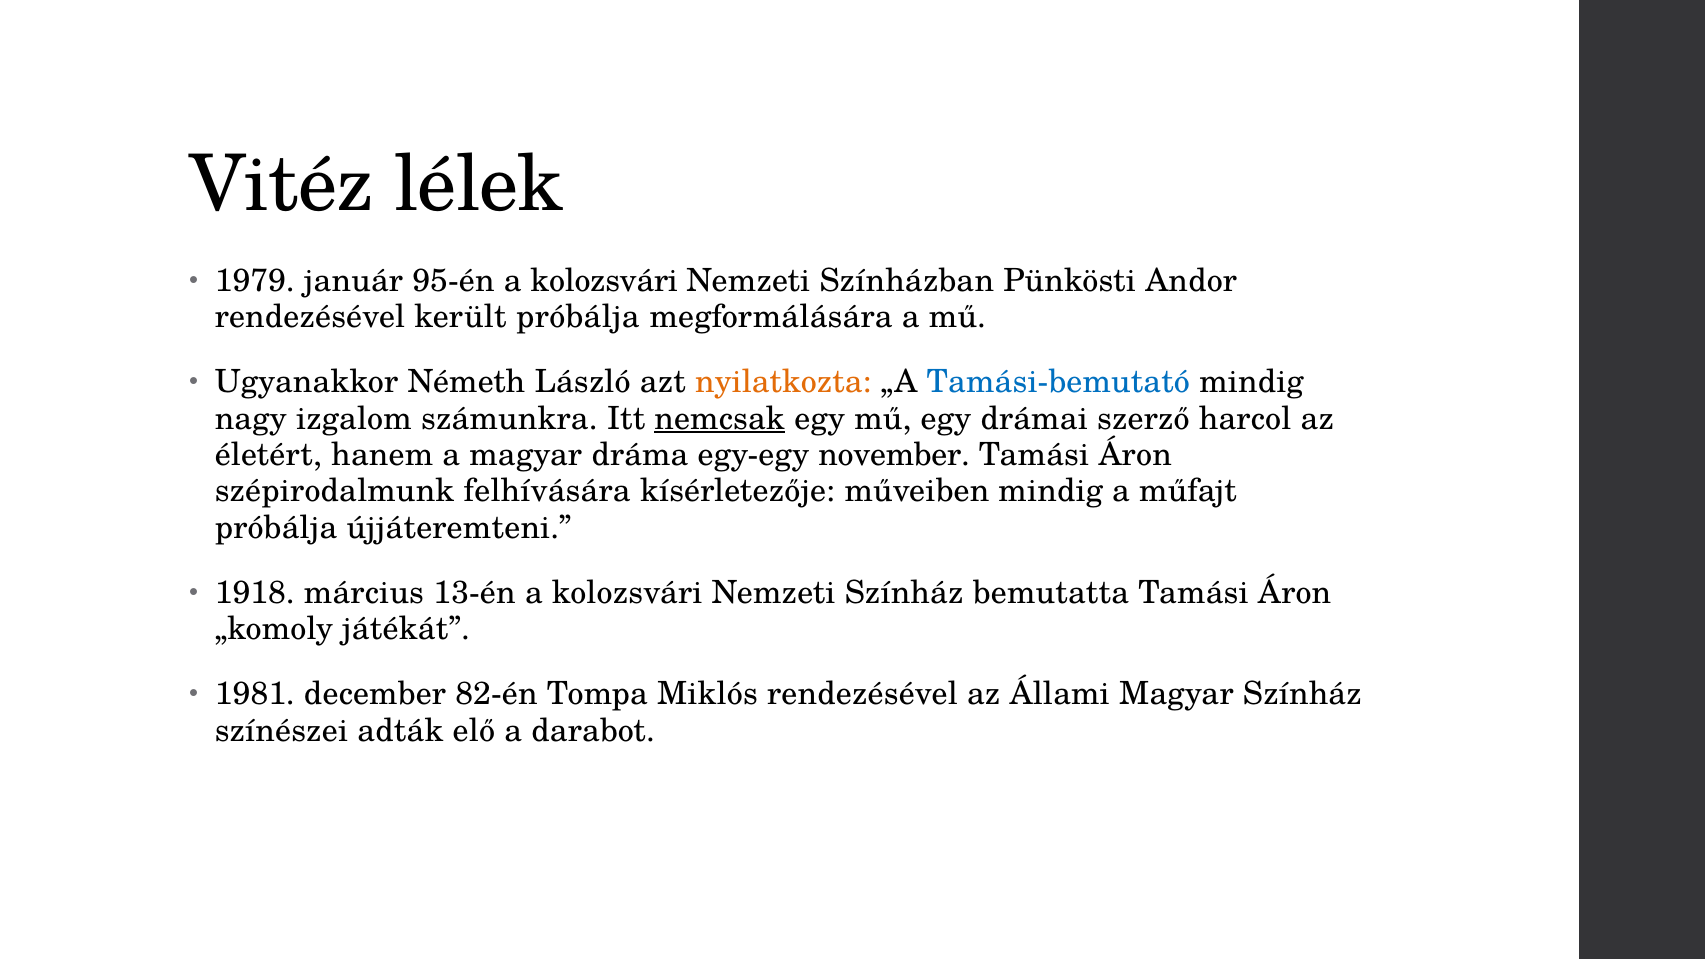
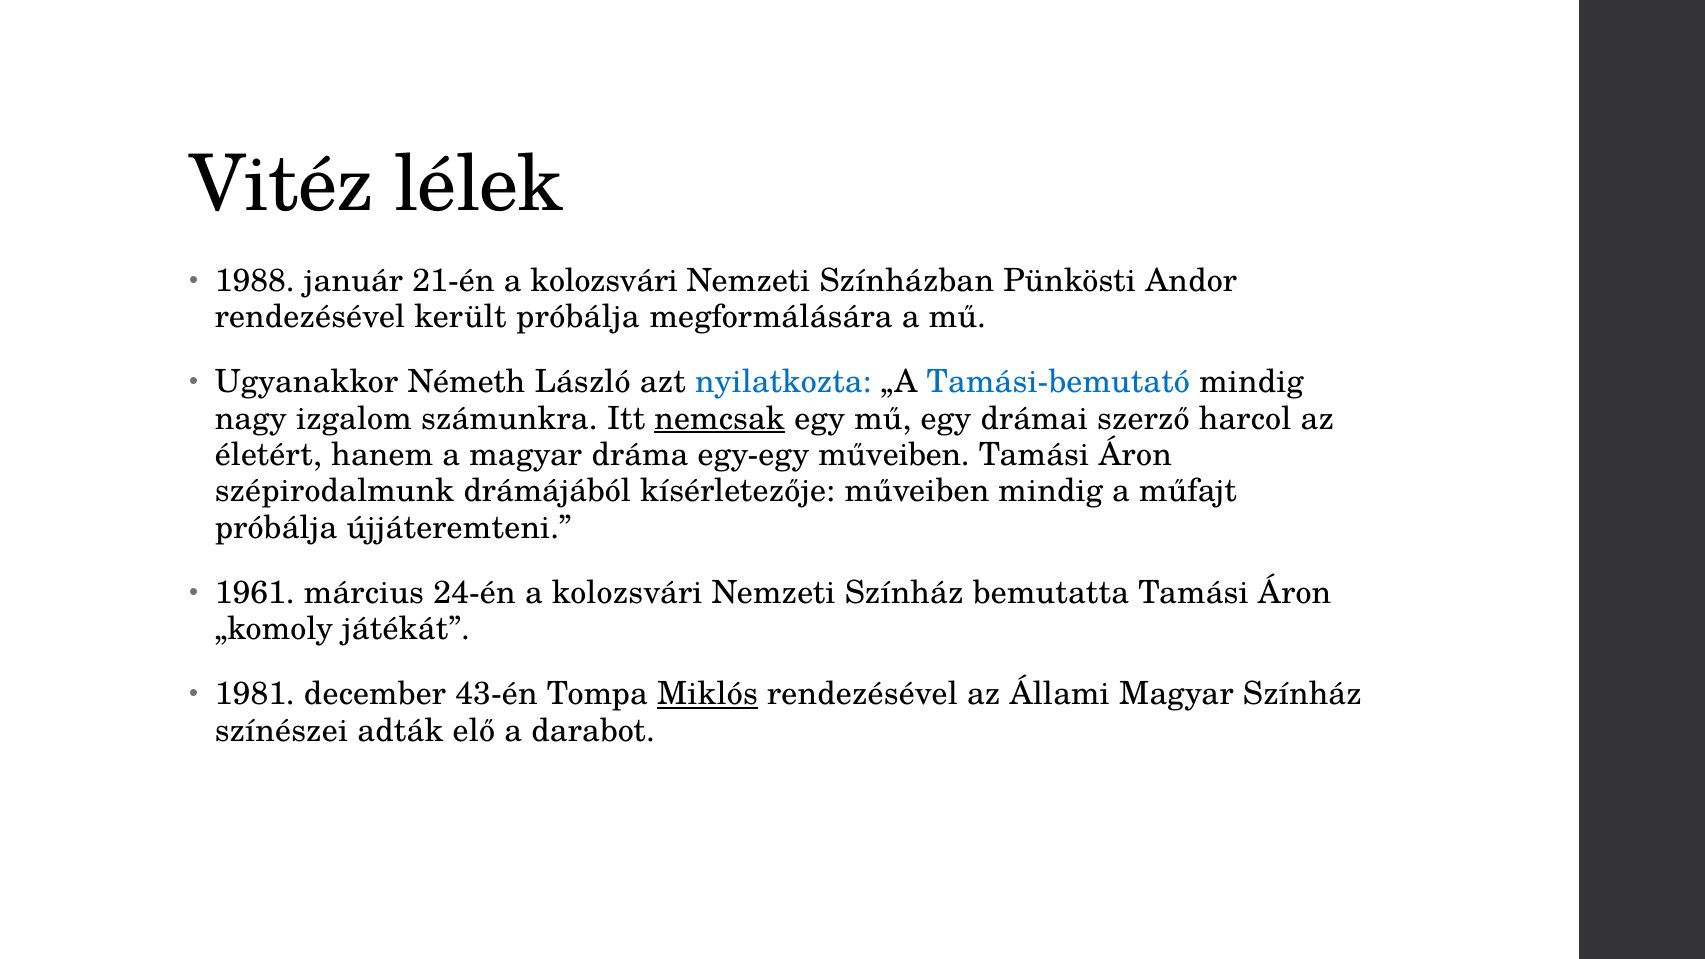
1979: 1979 -> 1988
95-én: 95-én -> 21-én
nyilatkozta colour: orange -> blue
egy-egy november: november -> műveiben
felhívására: felhívására -> drámájából
1918: 1918 -> 1961
13-én: 13-én -> 24-én
82-én: 82-én -> 43-én
Miklós underline: none -> present
